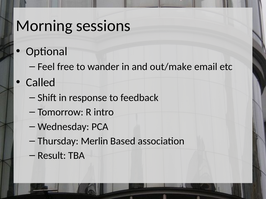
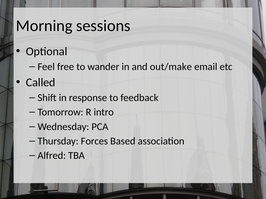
Merlin: Merlin -> Forces
Result: Result -> Alfred
